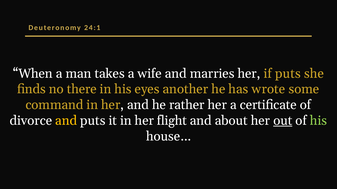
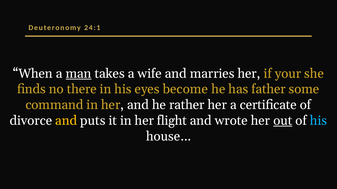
man underline: none -> present
if puts: puts -> your
another: another -> become
wrote: wrote -> father
about: about -> wrote
his at (319, 121) colour: light green -> light blue
